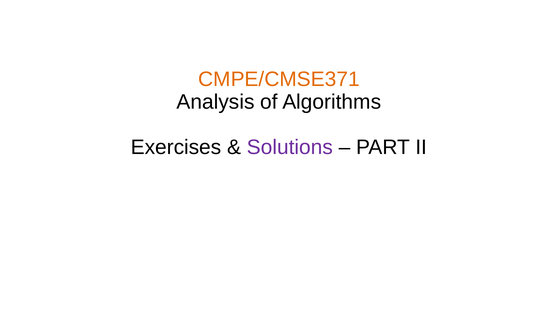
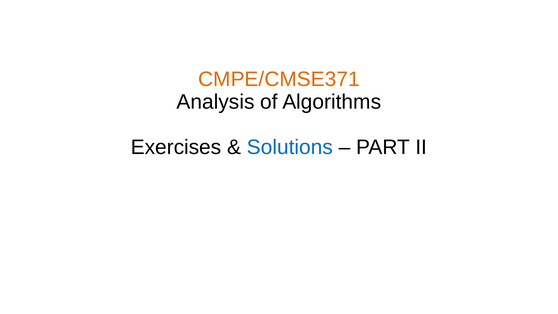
Solutions colour: purple -> blue
